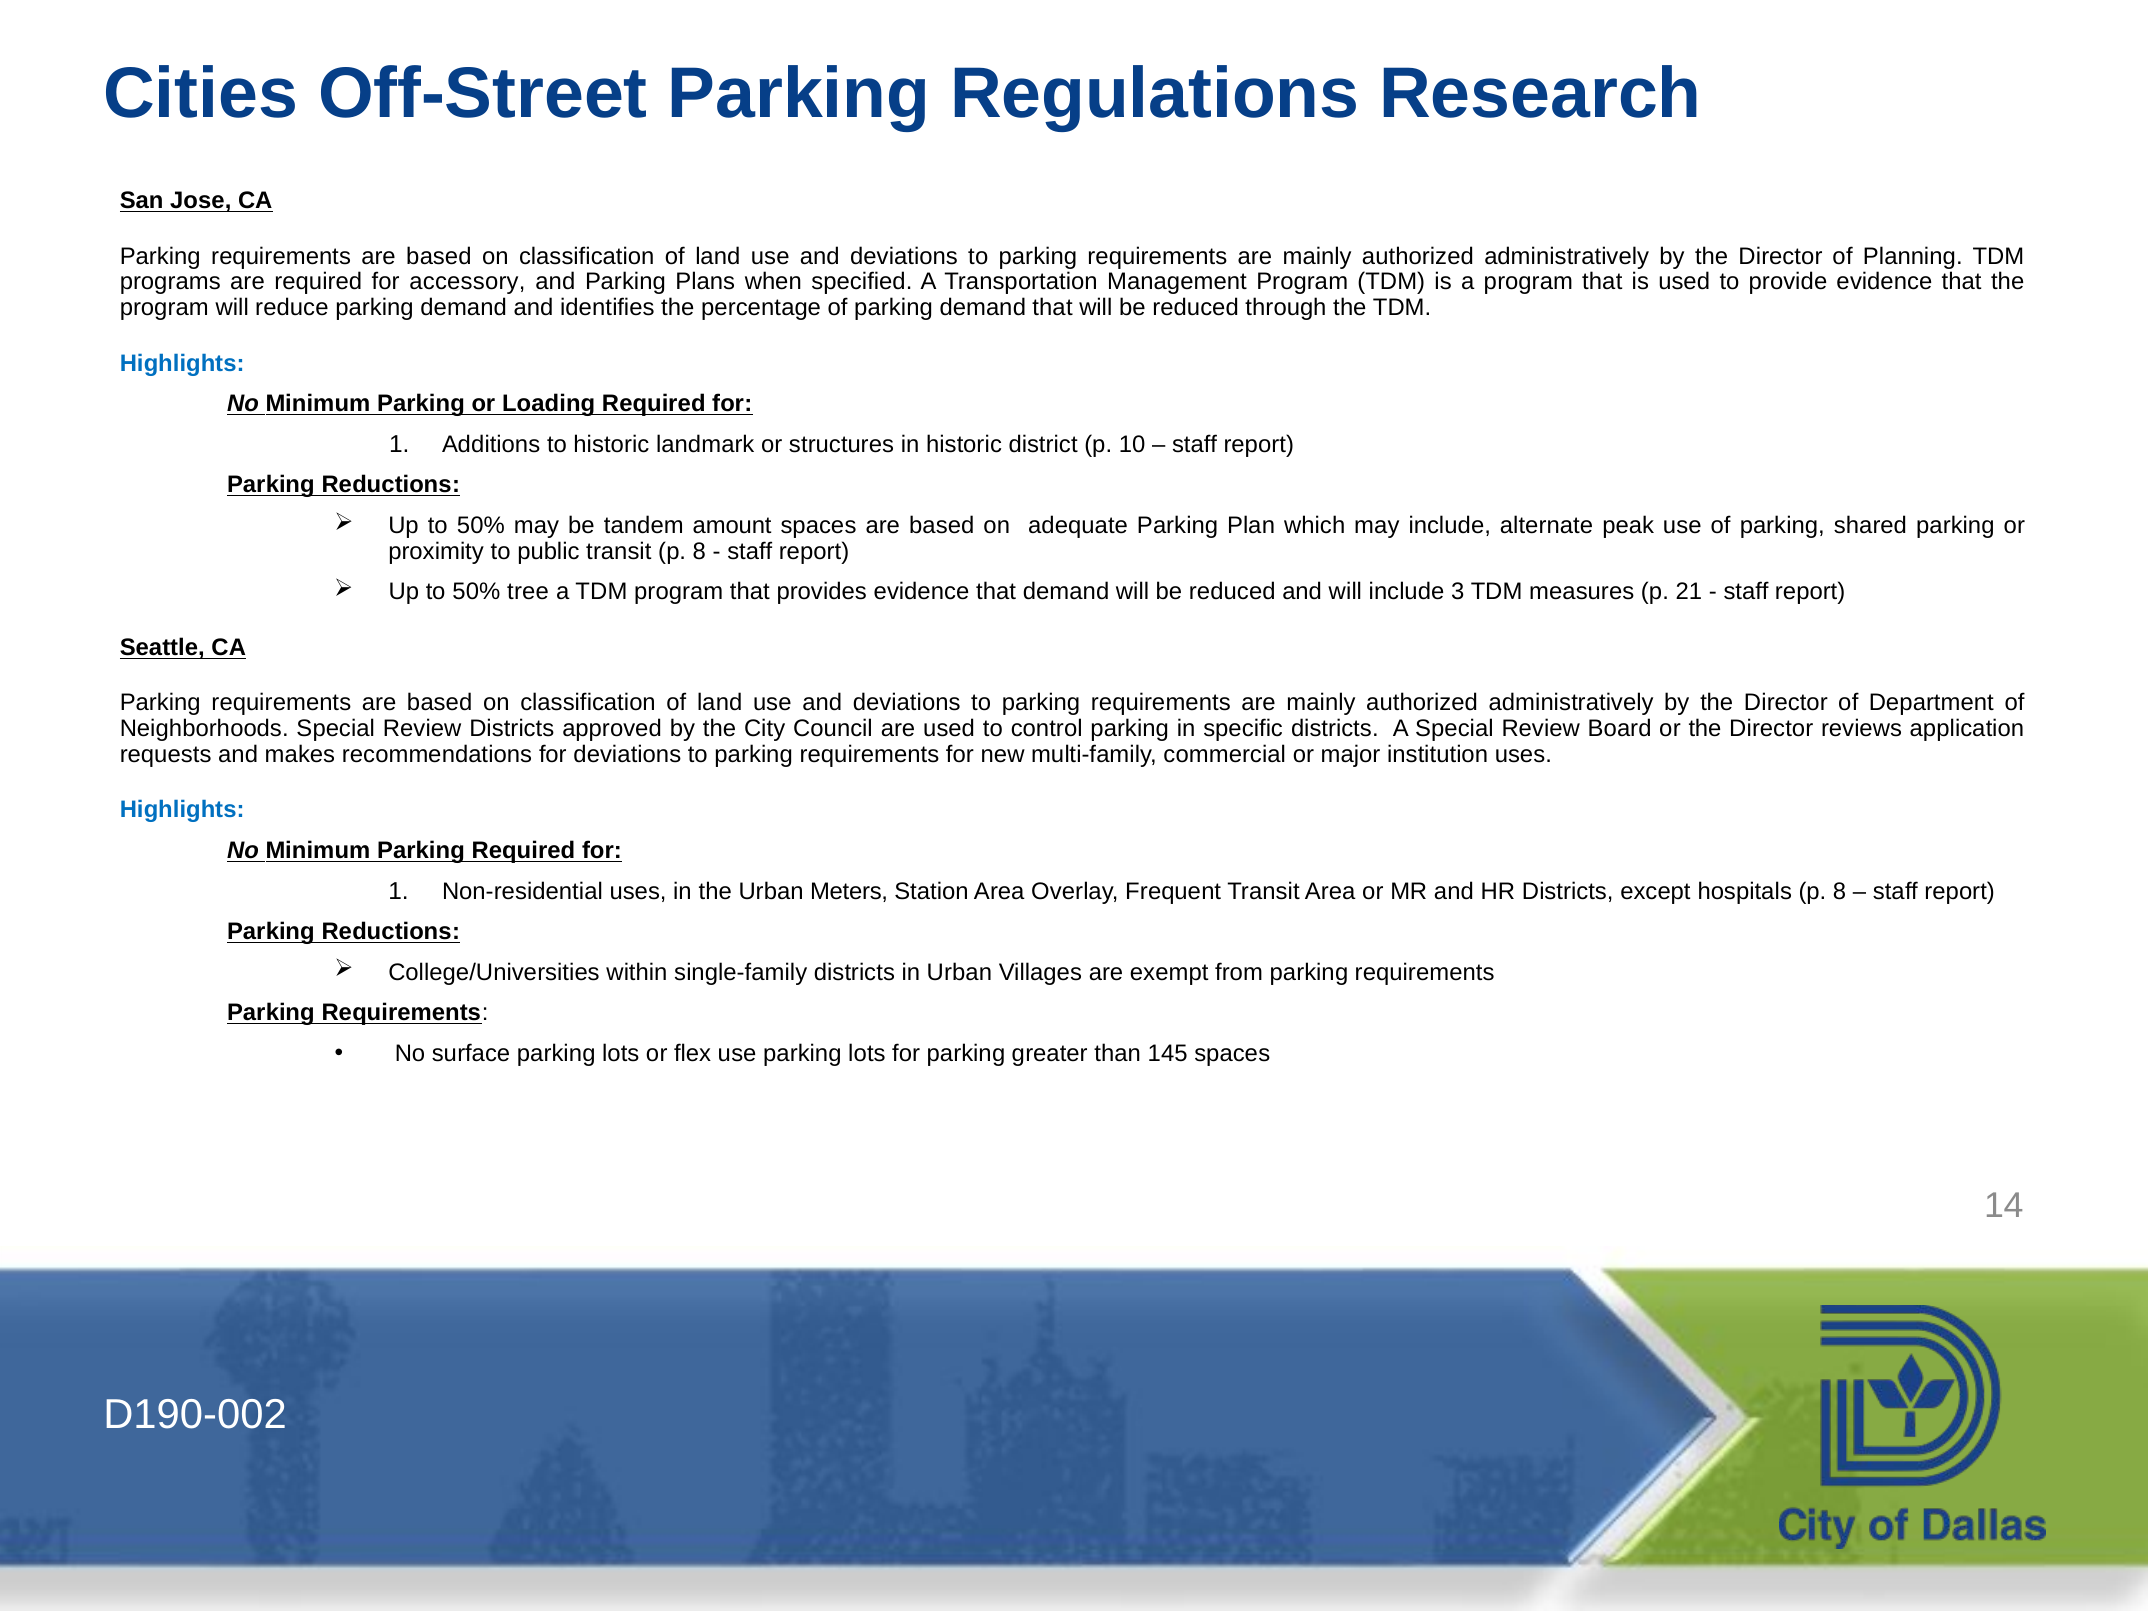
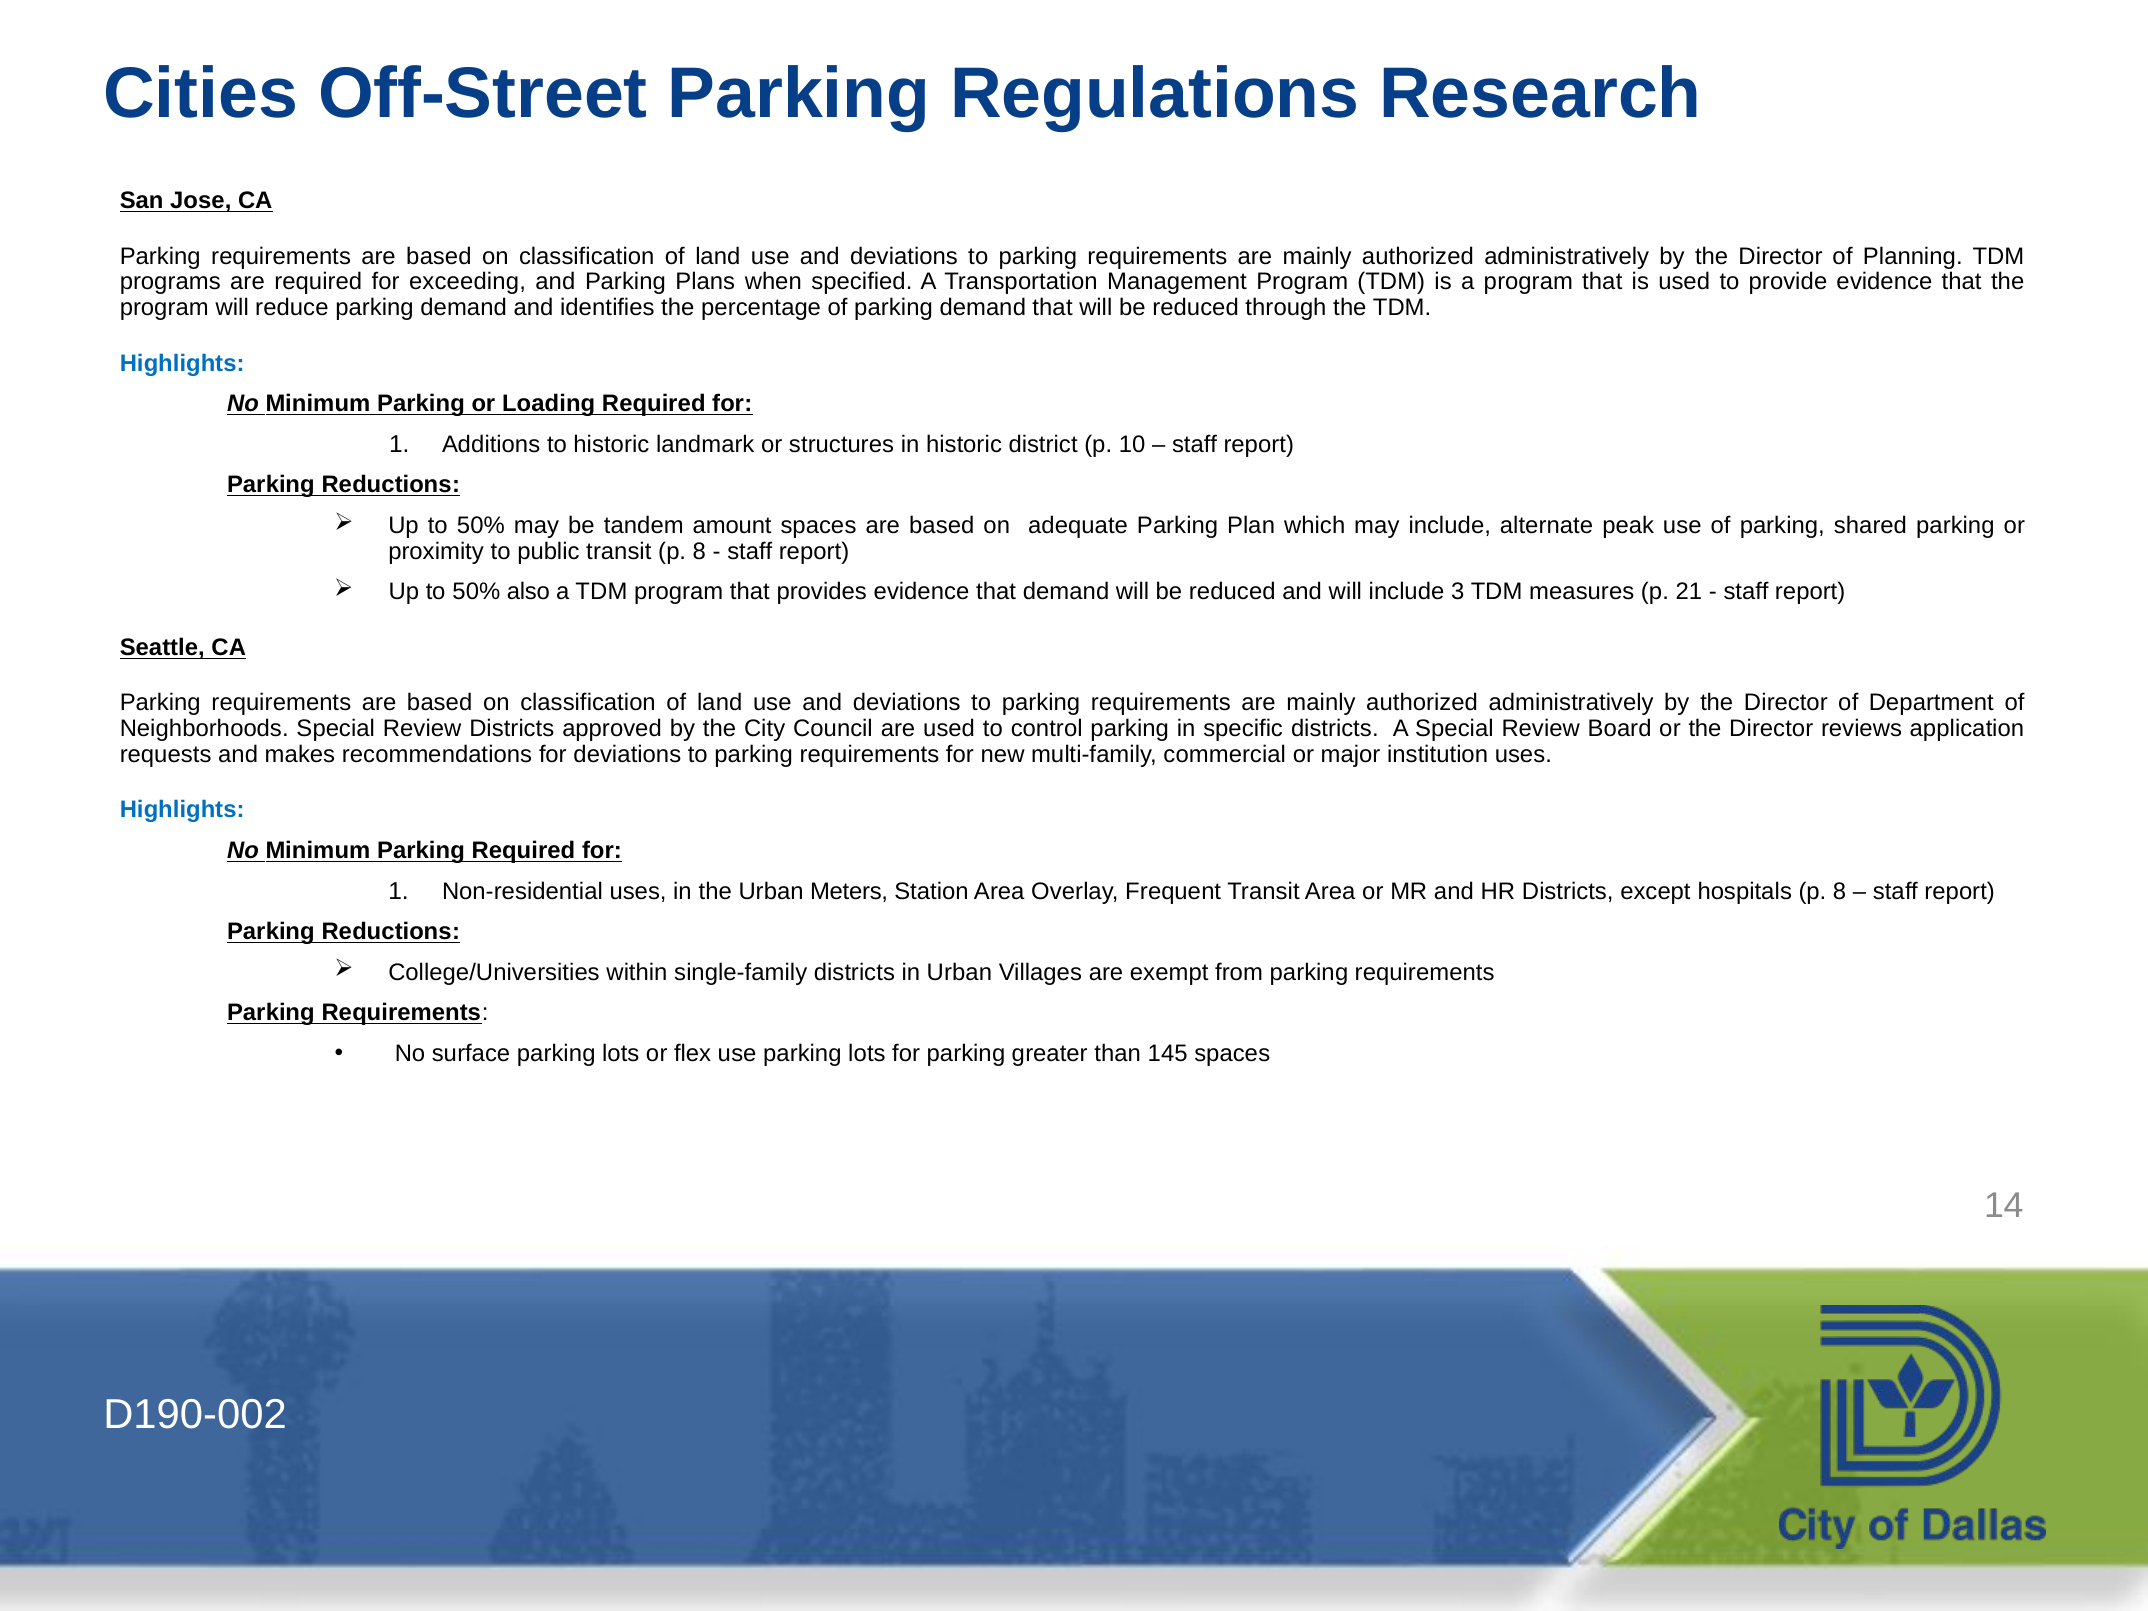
accessory: accessory -> exceeding
tree: tree -> also
